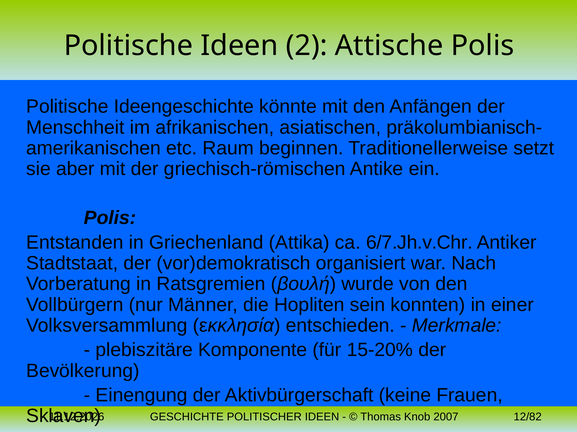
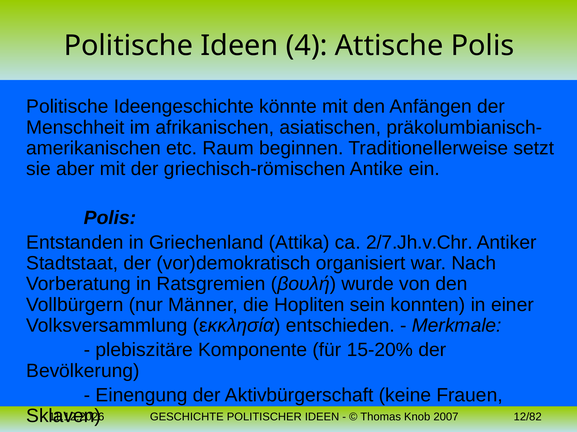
2: 2 -> 4
6/7.Jh.v.Chr: 6/7.Jh.v.Chr -> 2/7.Jh.v.Chr
